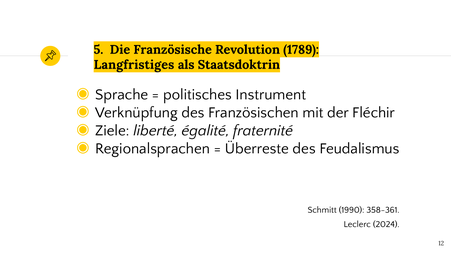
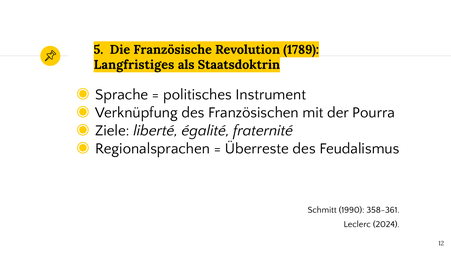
Fléchir: Fléchir -> Pourra
